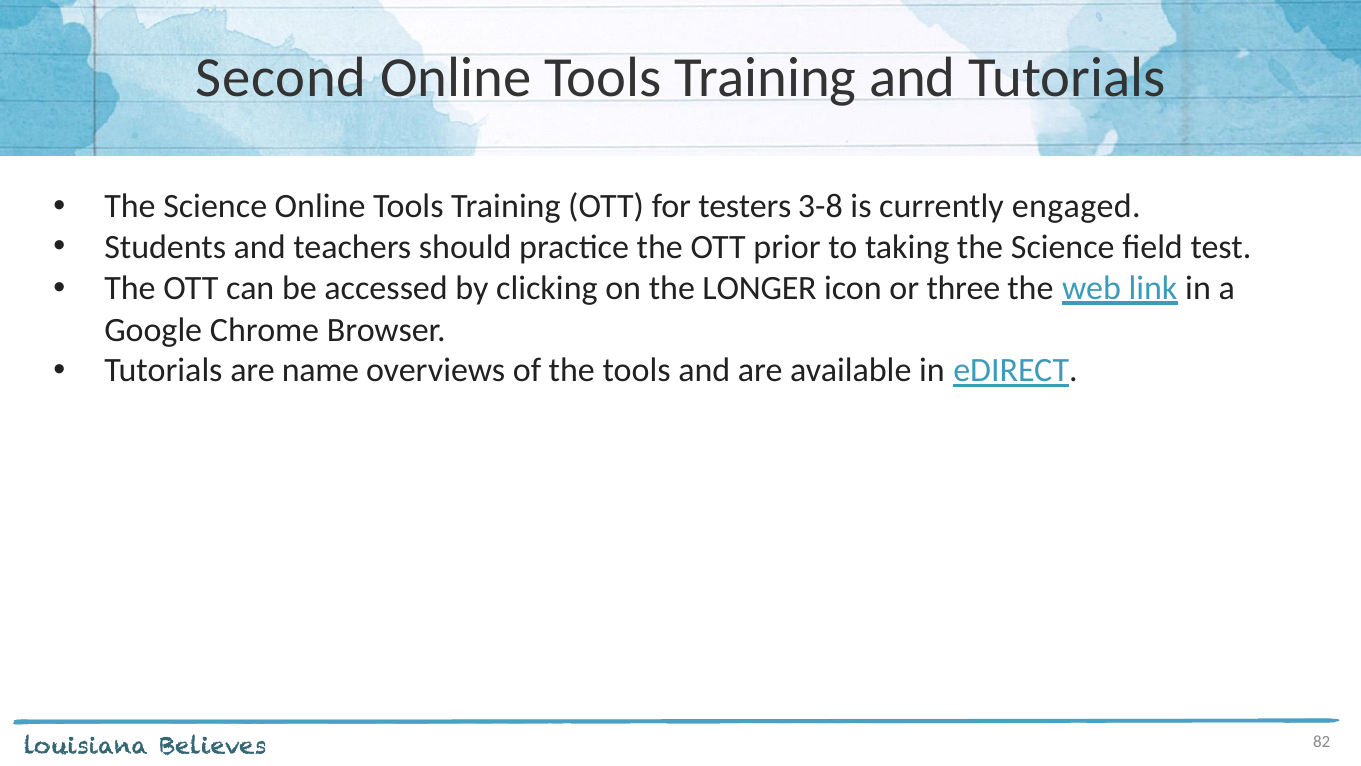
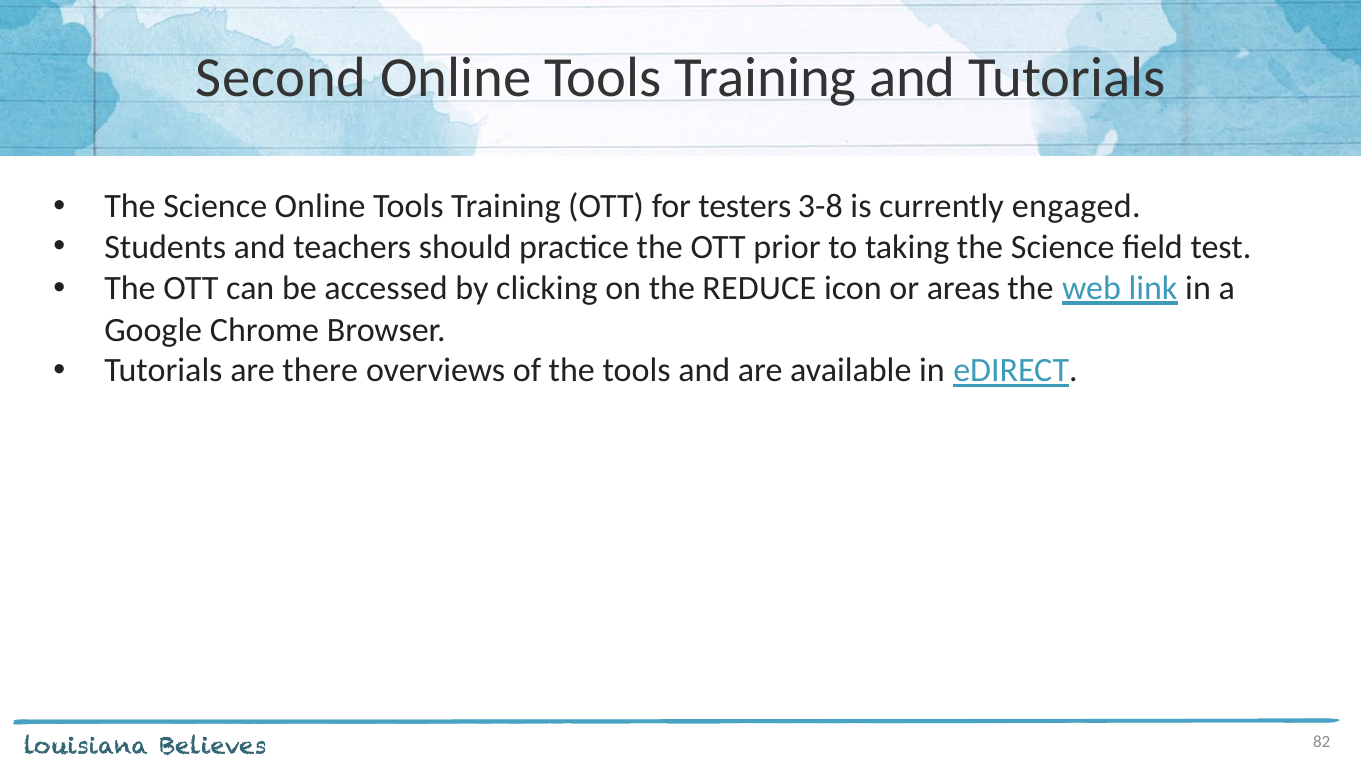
LONGER: LONGER -> REDUCE
three: three -> areas
name: name -> there
